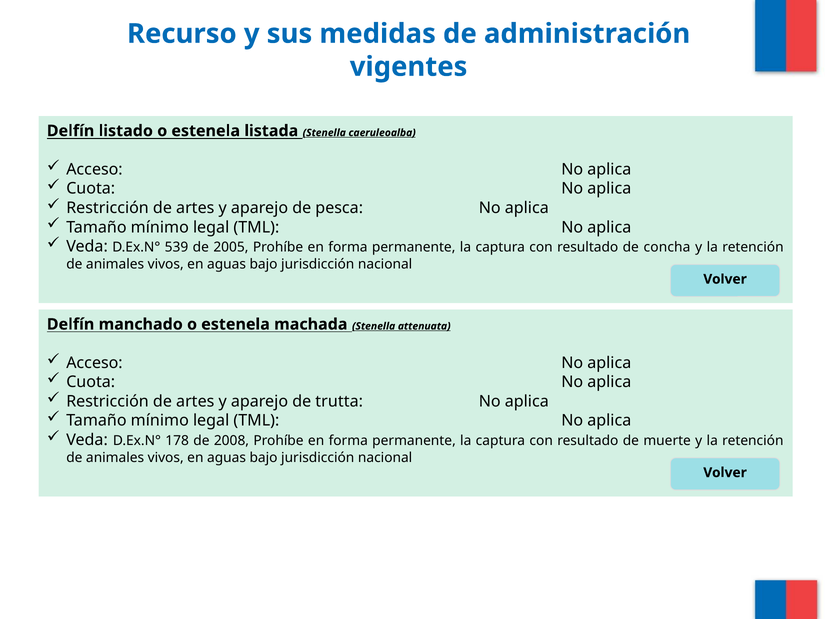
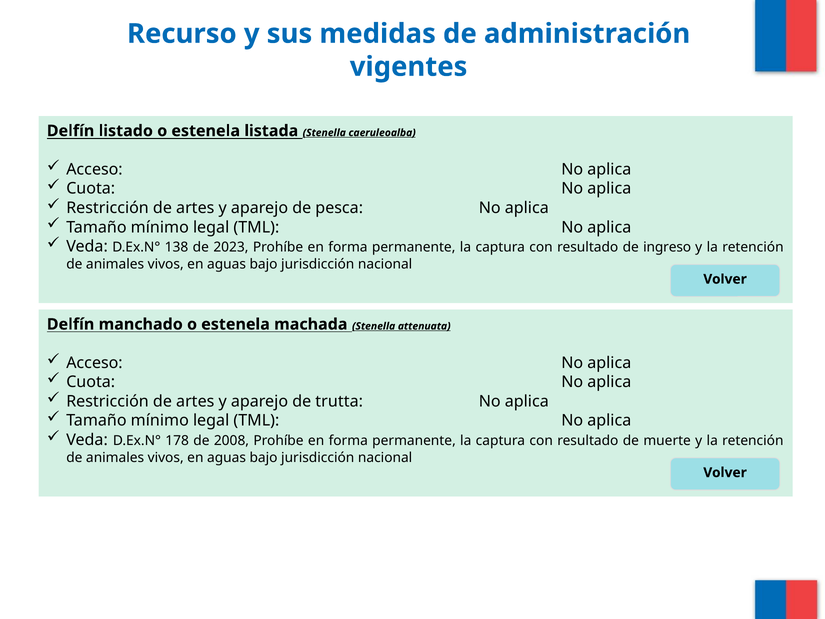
539: 539 -> 138
2005: 2005 -> 2023
concha: concha -> ingreso
